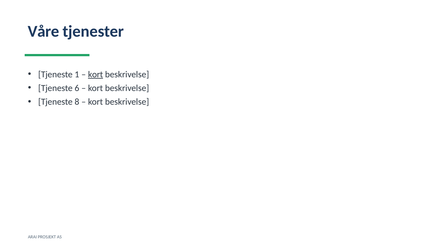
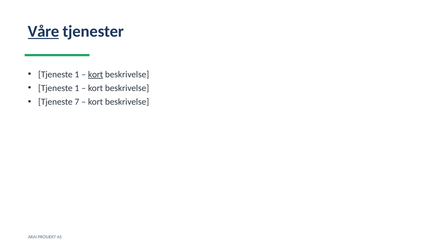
Våre underline: none -> present
6 at (77, 88): 6 -> 1
8: 8 -> 7
